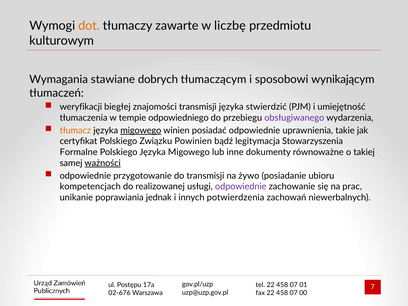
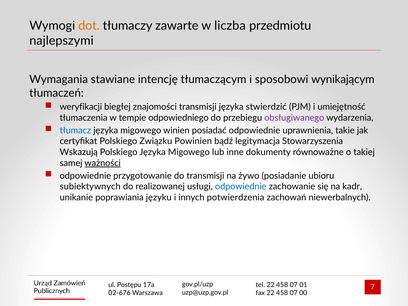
liczbę: liczbę -> liczba
kulturowym: kulturowym -> najlepszymi
dobrych: dobrych -> intencję
tłumacz colour: orange -> blue
migowego at (141, 130) underline: present -> none
Formalne: Formalne -> Wskazują
kompetencjach: kompetencjach -> subiektywnych
odpowiednie at (241, 187) colour: purple -> blue
prac: prac -> kadr
jednak: jednak -> języku
